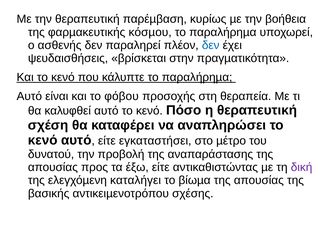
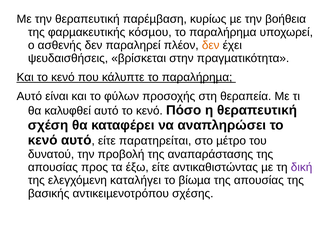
δεν at (211, 45) colour: blue -> orange
φόβου: φόβου -> φύλων
εγκαταστήσει: εγκαταστήσει -> παρατηρείται
